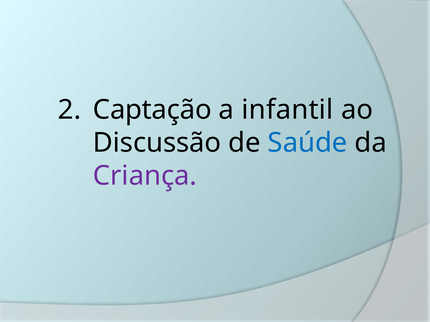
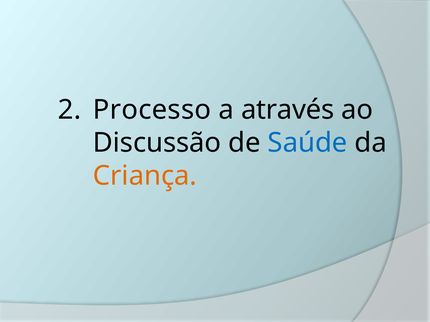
Captação: Captação -> Processo
infantil: infantil -> através
Criança colour: purple -> orange
